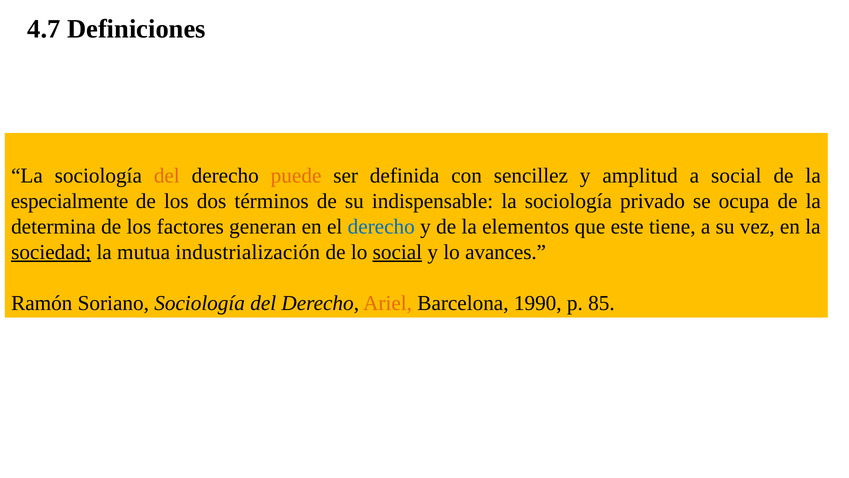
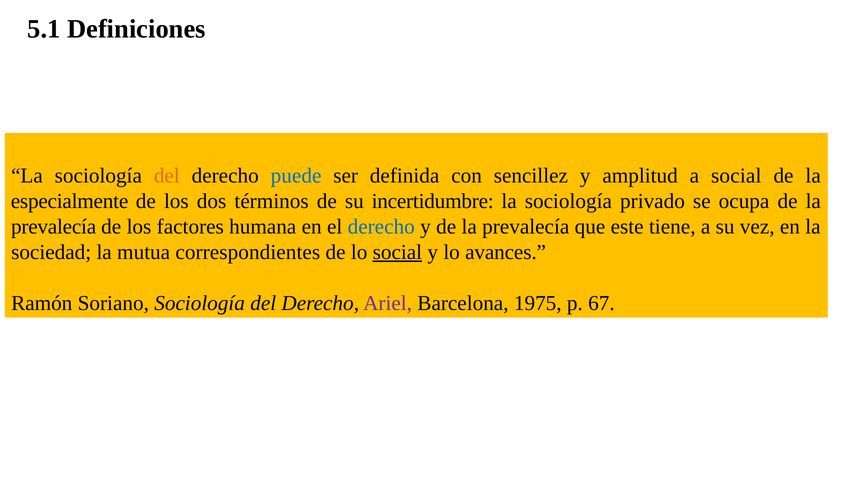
4.7: 4.7 -> 5.1
puede colour: orange -> blue
indispensable: indispensable -> incertidumbre
determina at (53, 227): determina -> prevalecía
generan: generan -> humana
y de la elementos: elementos -> prevalecía
sociedad underline: present -> none
industrialización: industrialización -> correspondientes
Ariel colour: orange -> purple
1990: 1990 -> 1975
85: 85 -> 67
